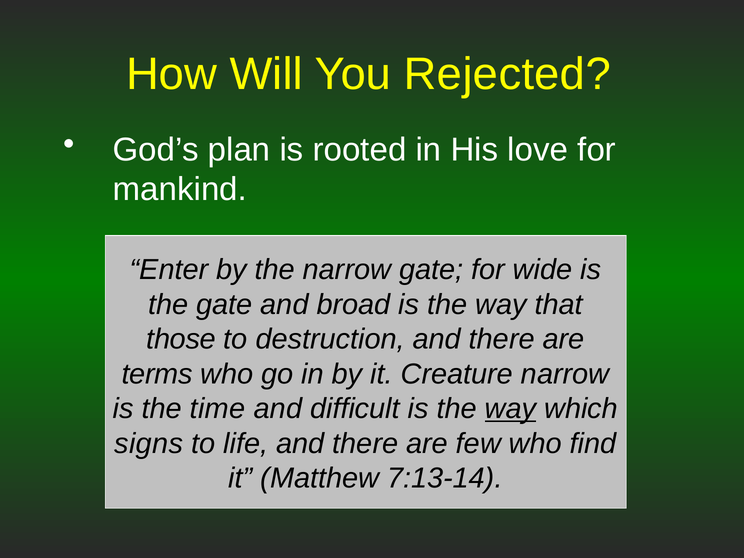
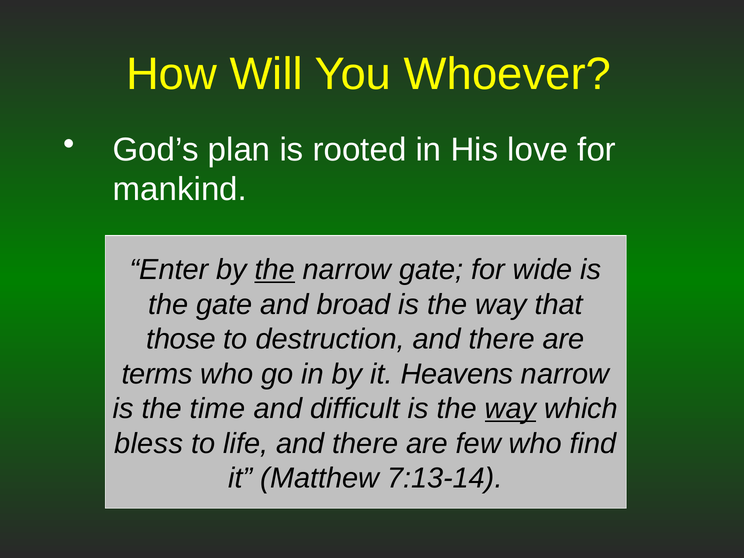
Rejected: Rejected -> Whoever
the at (275, 270) underline: none -> present
Creature: Creature -> Heavens
signs: signs -> bless
